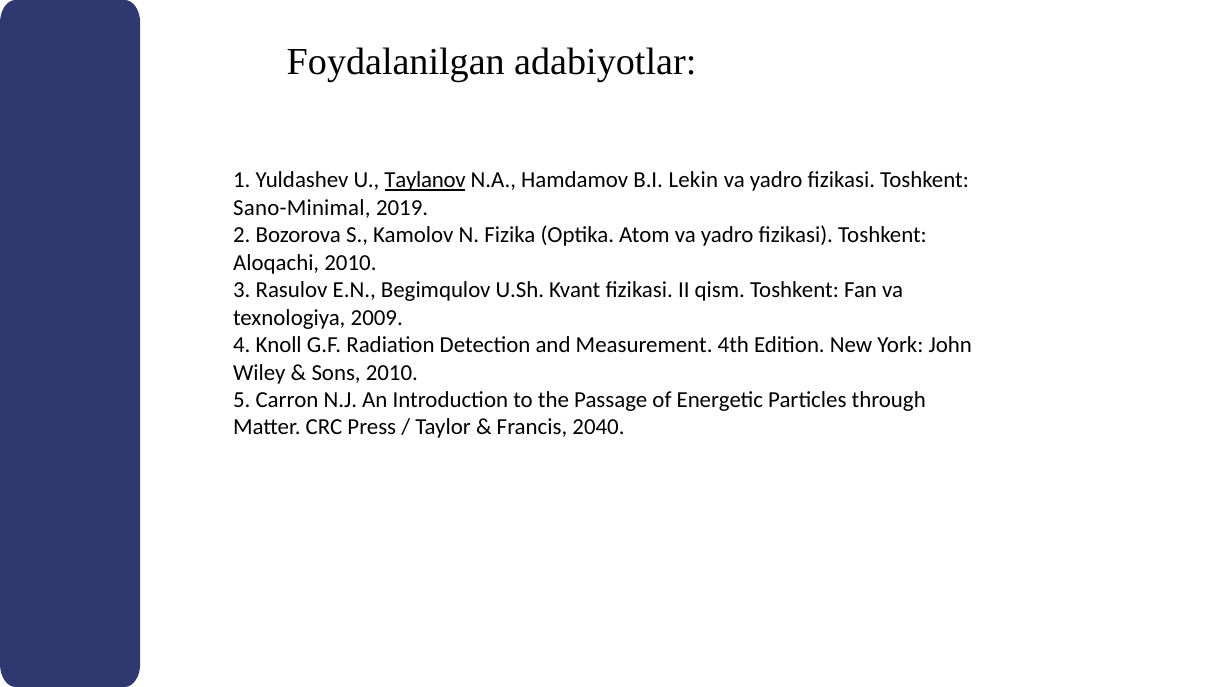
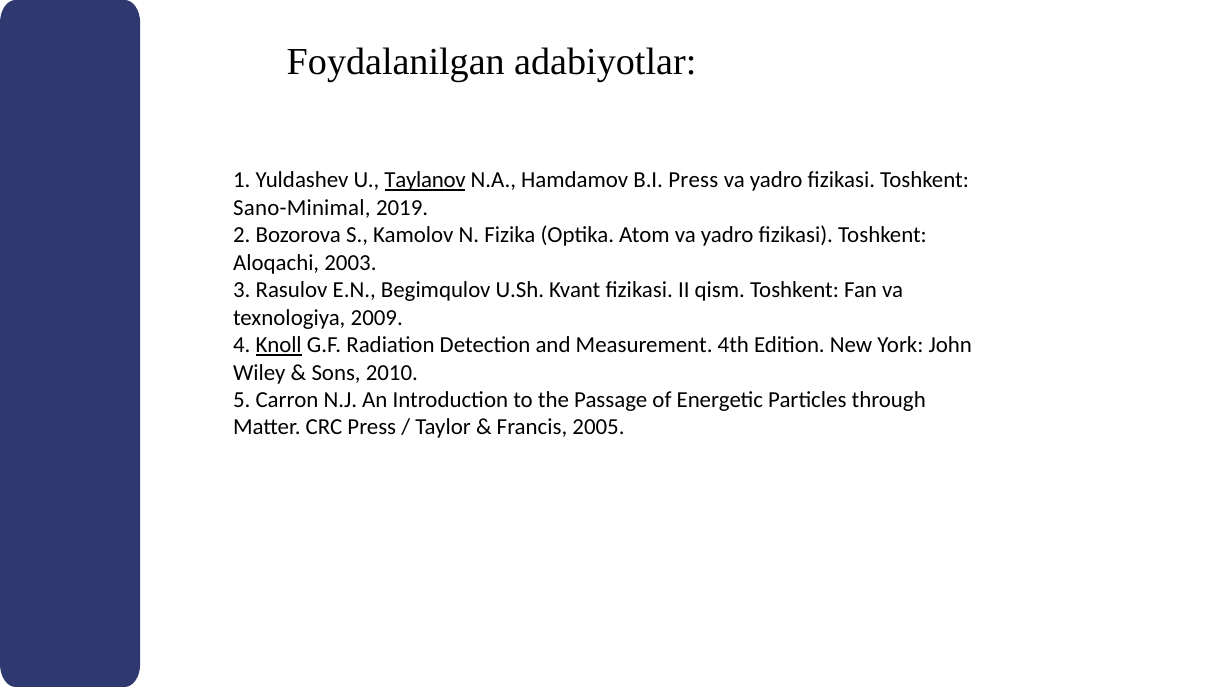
B.I Lekin: Lekin -> Press
Aloqachi 2010: 2010 -> 2003
Knoll underline: none -> present
2040: 2040 -> 2005
